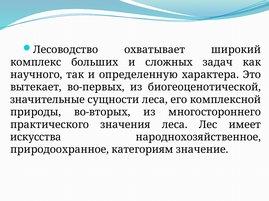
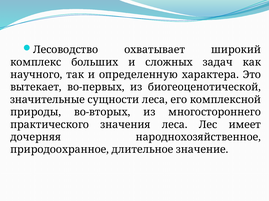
искусства: искусства -> дочерняя
категориям: категориям -> длительное
